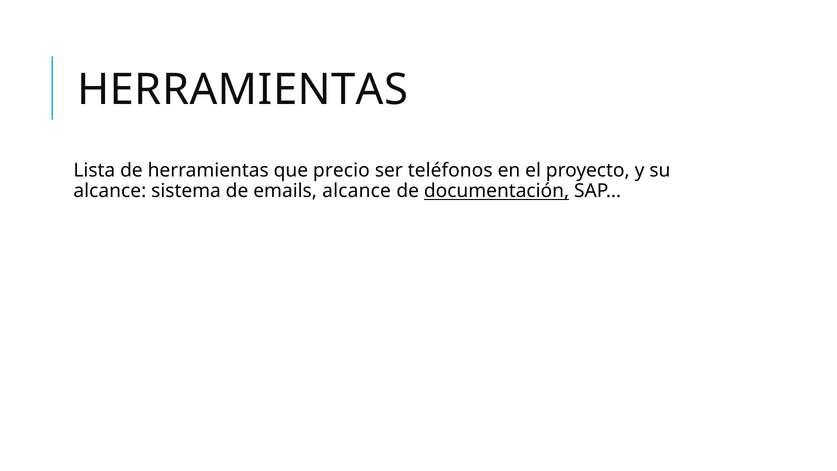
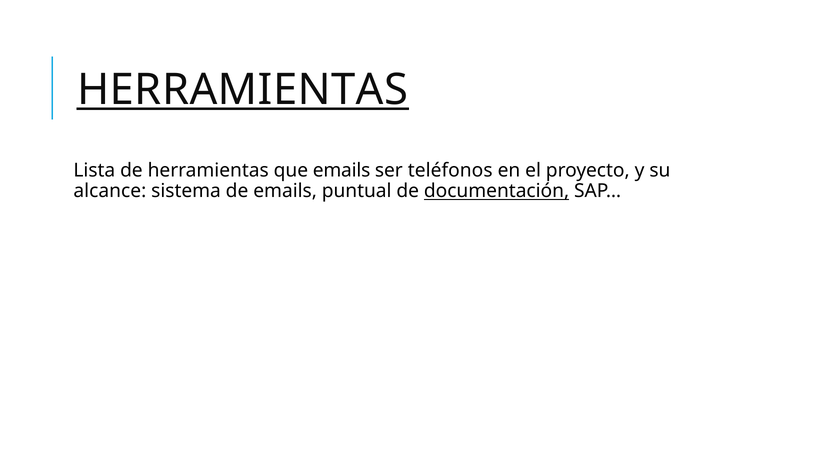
HERRAMIENTAS at (243, 90) underline: none -> present
que precio: precio -> emails
emails alcance: alcance -> puntual
